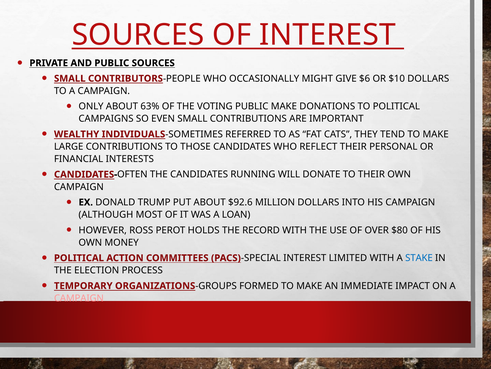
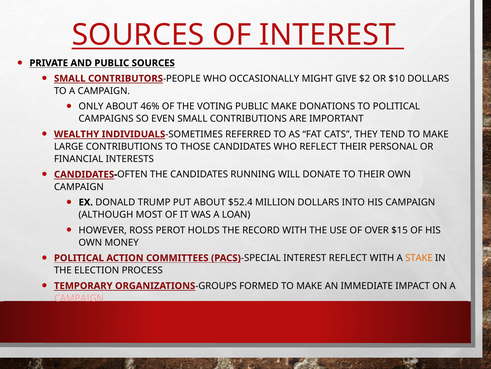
$6: $6 -> $2
63%: 63% -> 46%
$92.6: $92.6 -> $52.4
$80: $80 -> $15
INTEREST LIMITED: LIMITED -> REFLECT
STAKE colour: blue -> orange
